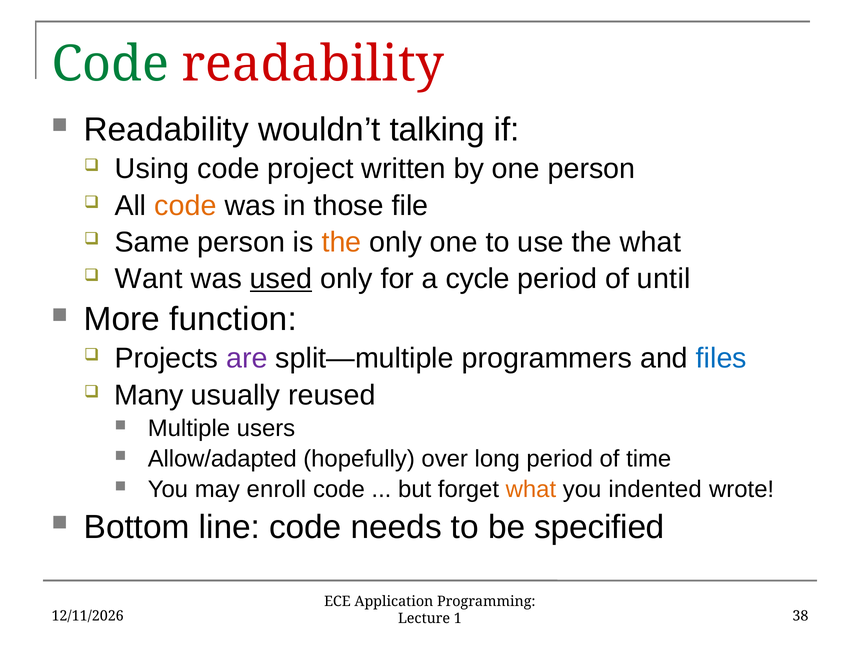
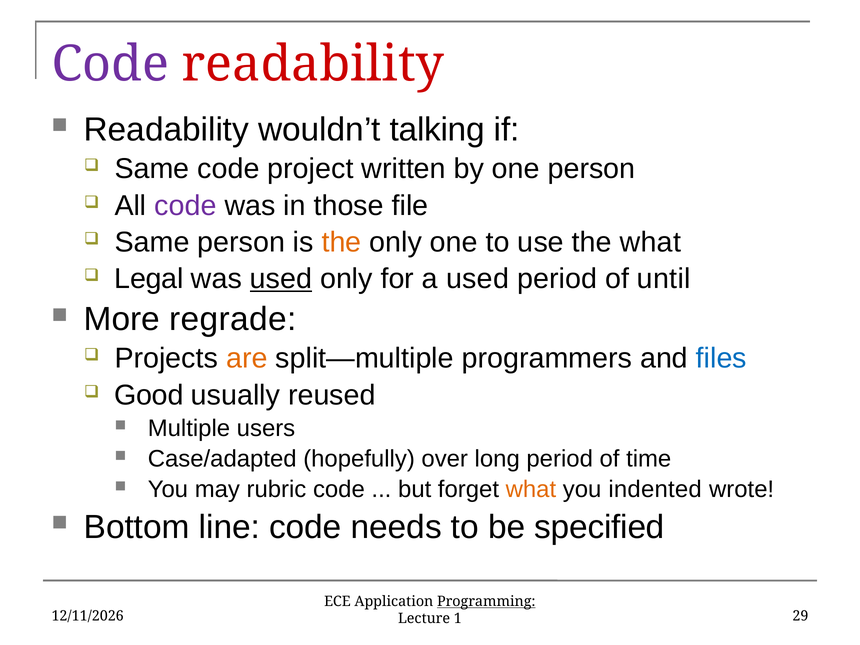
Code at (110, 64) colour: green -> purple
Using at (152, 169): Using -> Same
code at (185, 206) colour: orange -> purple
Want: Want -> Legal
a cycle: cycle -> used
function: function -> regrade
are colour: purple -> orange
Many: Many -> Good
Allow/adapted: Allow/adapted -> Case/adapted
enroll: enroll -> rubric
Programming underline: none -> present
38: 38 -> 29
